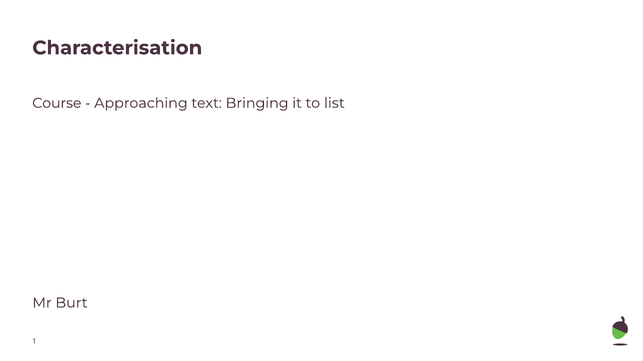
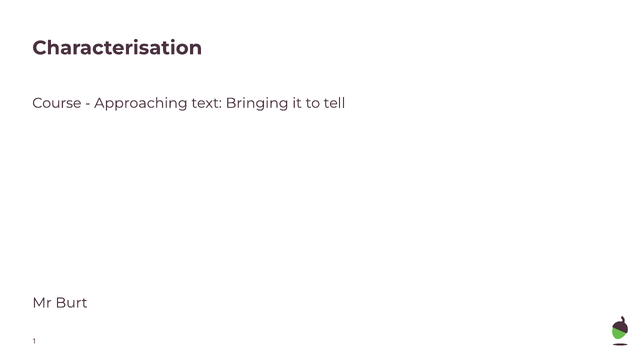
list: list -> tell
